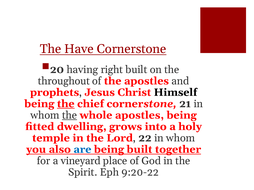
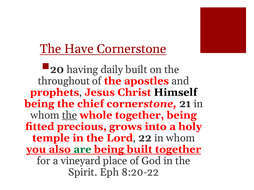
right: right -> daily
the at (66, 104) underline: present -> none
whole apostles: apostles -> together
dwelling: dwelling -> precious
are colour: blue -> green
9:20-22: 9:20-22 -> 8:20-22
